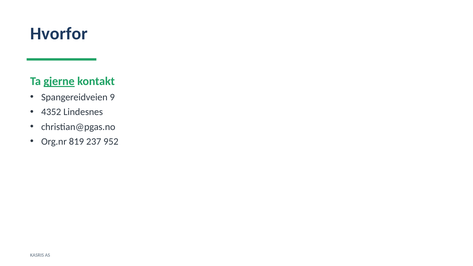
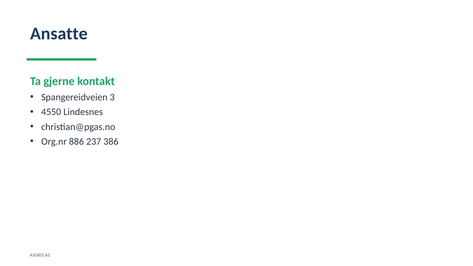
Hvorfor: Hvorfor -> Ansatte
gjerne underline: present -> none
9: 9 -> 3
4352: 4352 -> 4550
819: 819 -> 886
952: 952 -> 386
